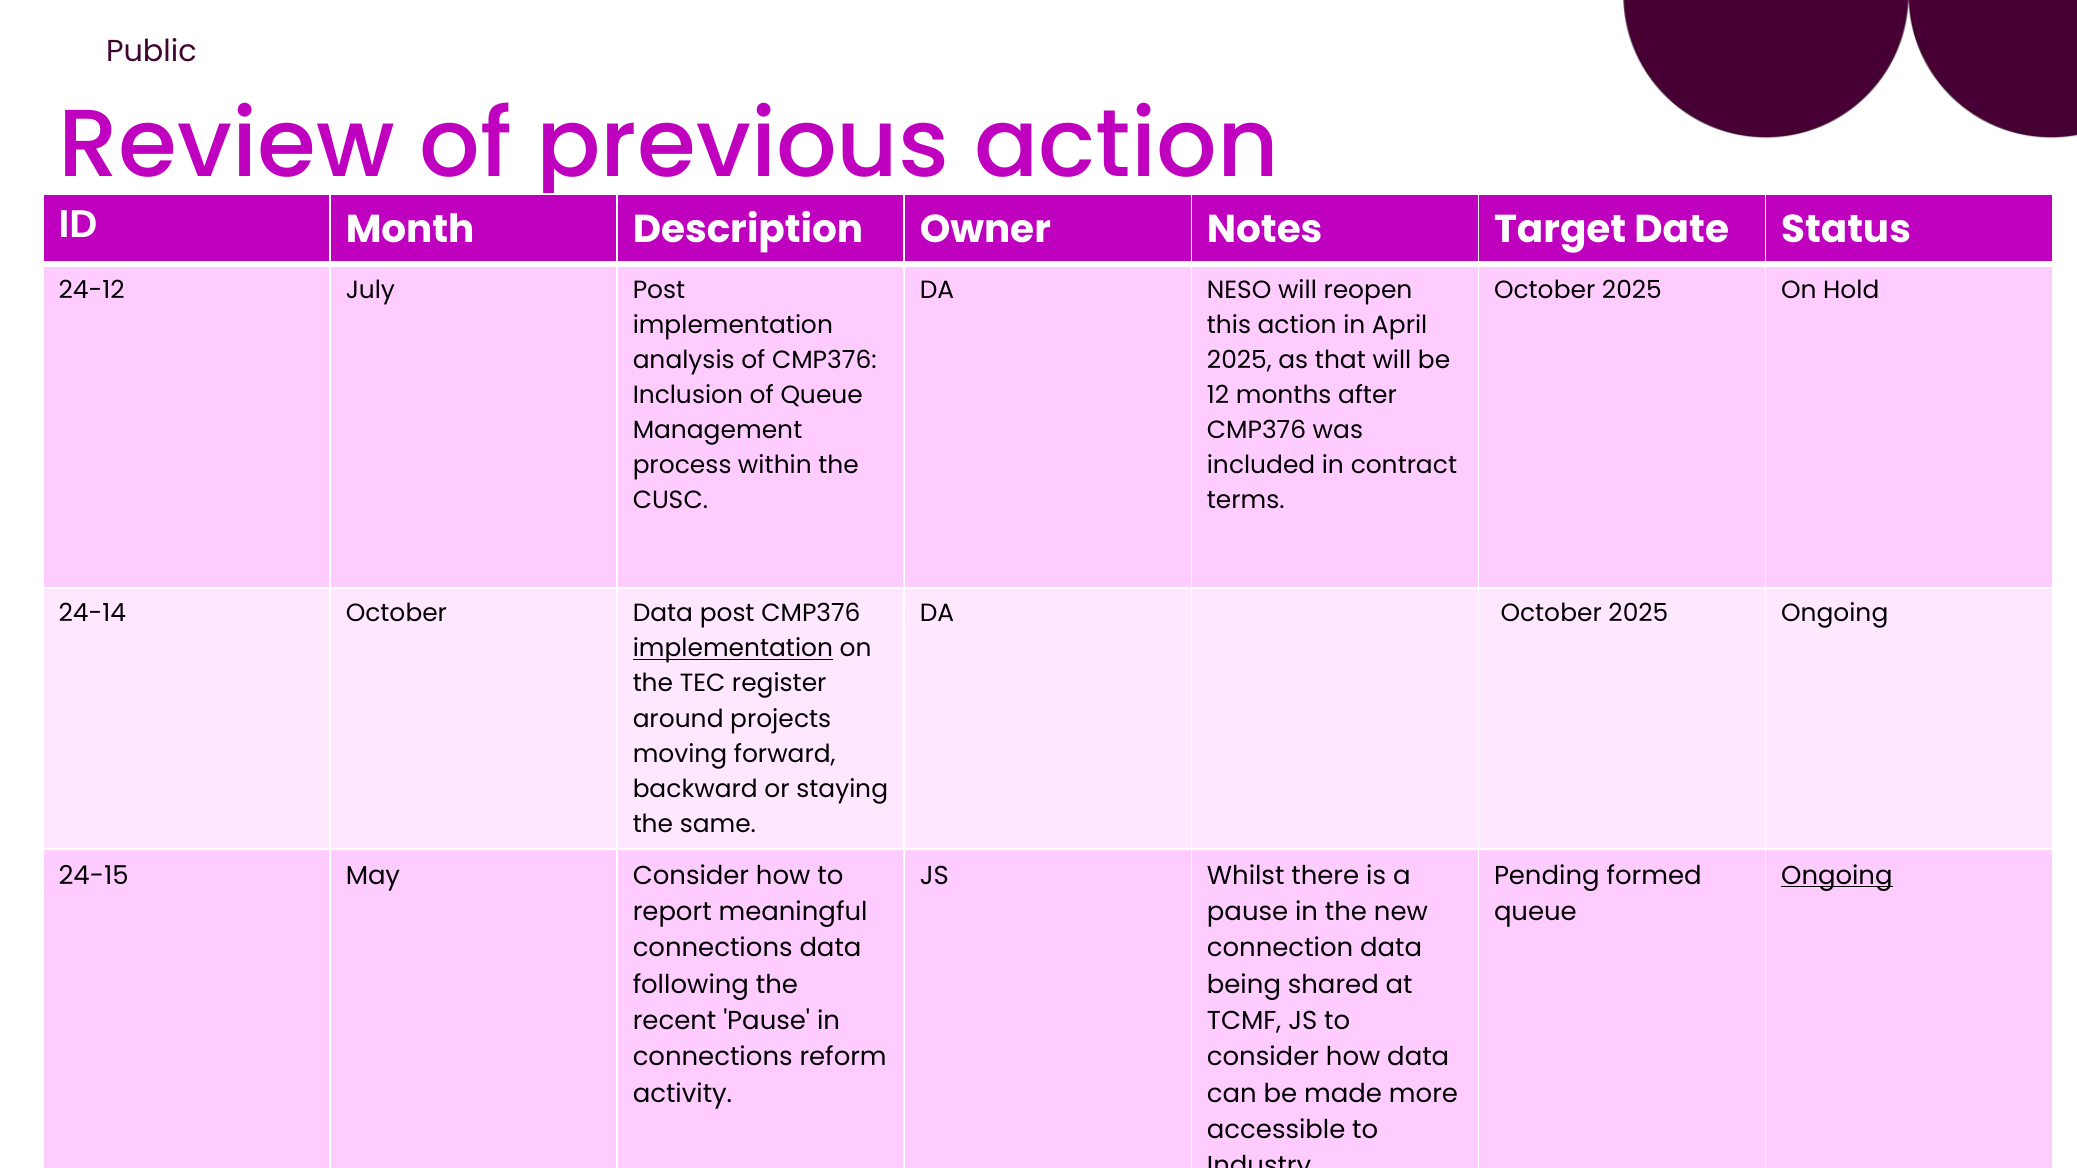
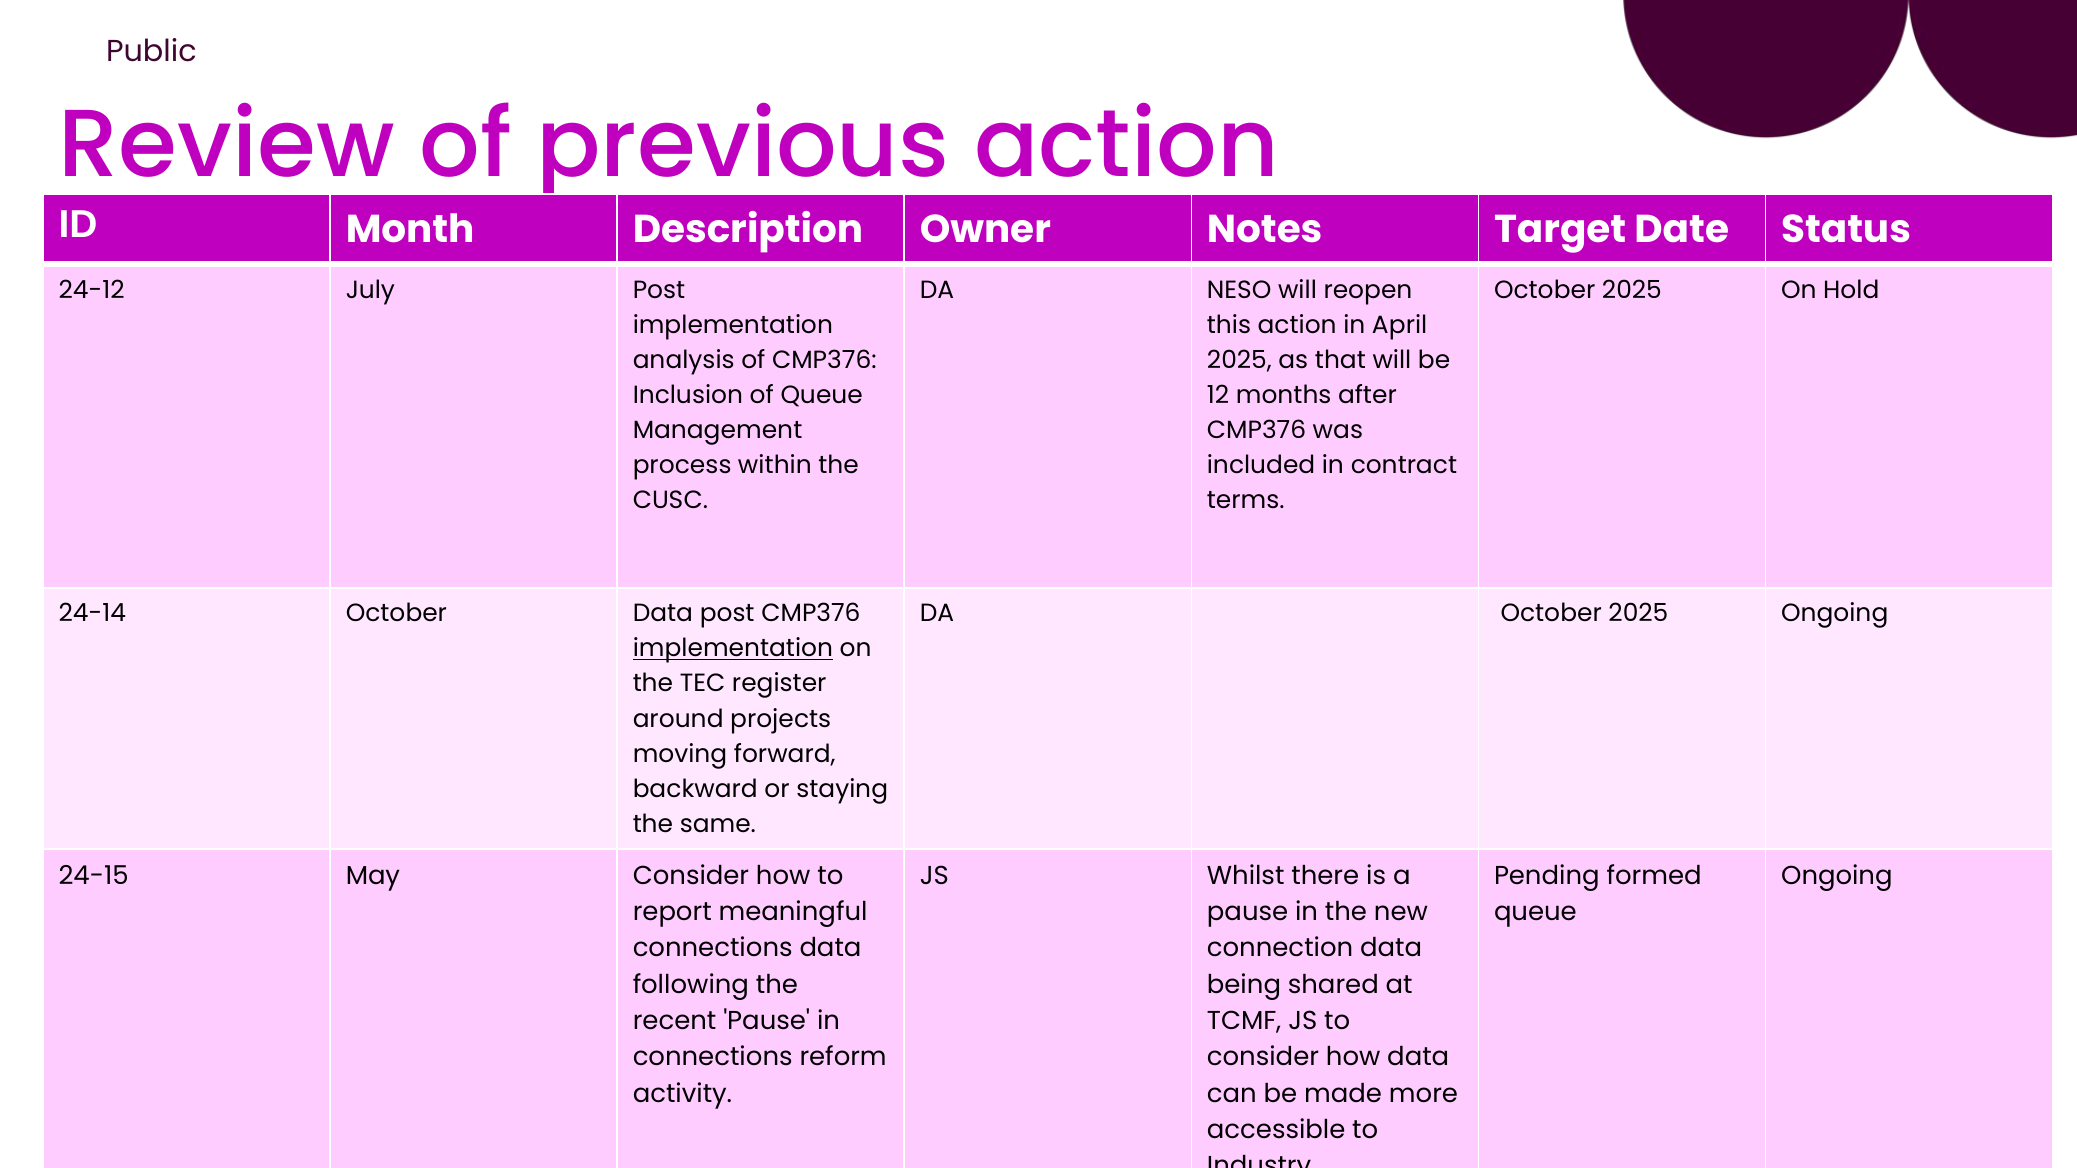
Ongoing at (1837, 876) underline: present -> none
